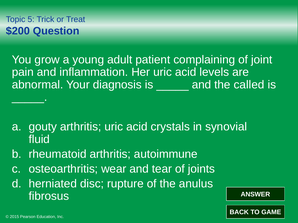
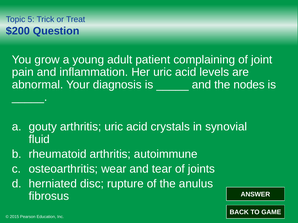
called: called -> nodes
